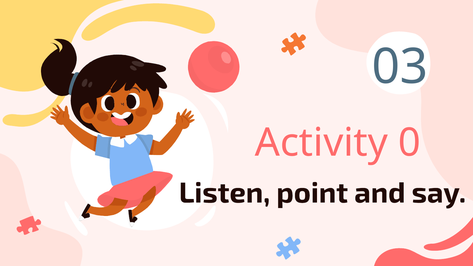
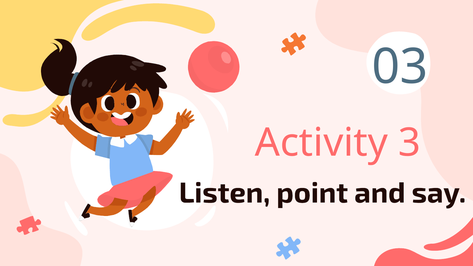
0: 0 -> 3
